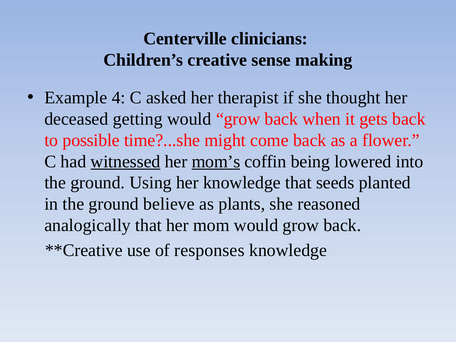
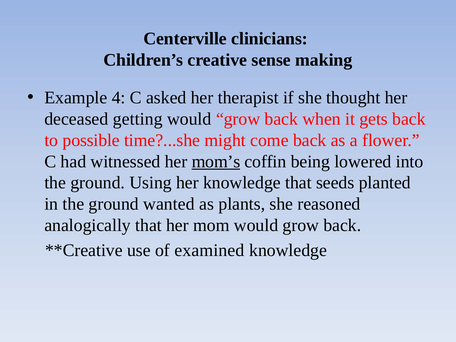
witnessed underline: present -> none
believe: believe -> wanted
responses: responses -> examined
